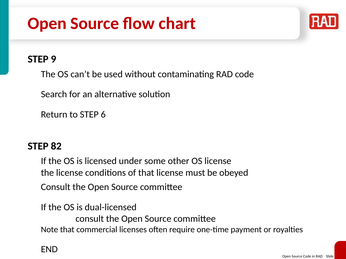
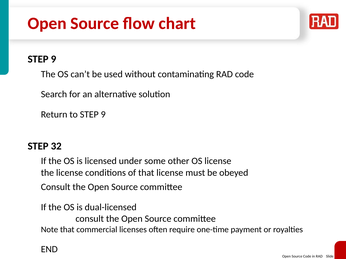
to STEP 6: 6 -> 9
82: 82 -> 32
